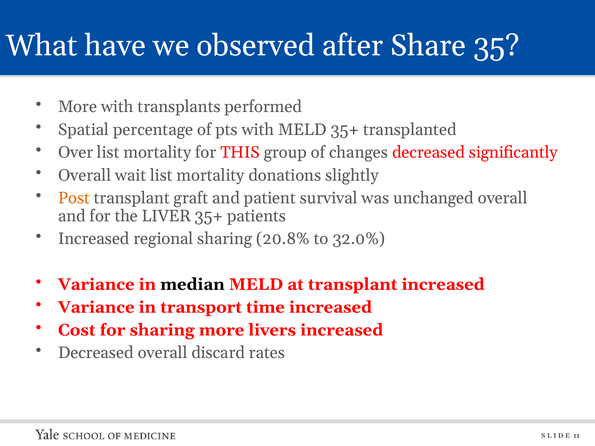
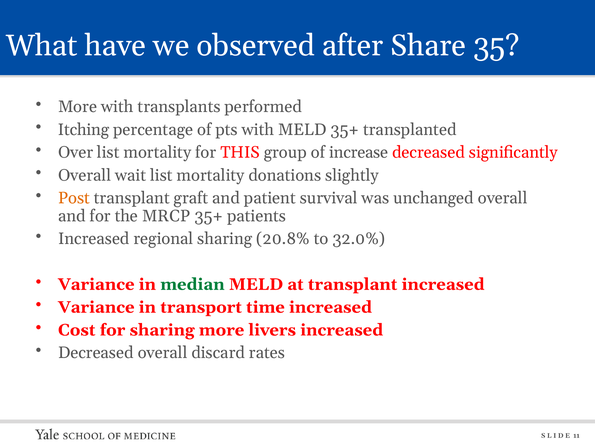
Spatial: Spatial -> Itching
changes: changes -> increase
LIVER: LIVER -> MRCP
median colour: black -> green
